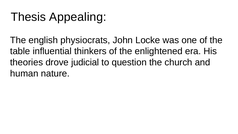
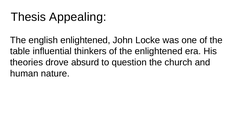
english physiocrats: physiocrats -> enlightened
judicial: judicial -> absurd
